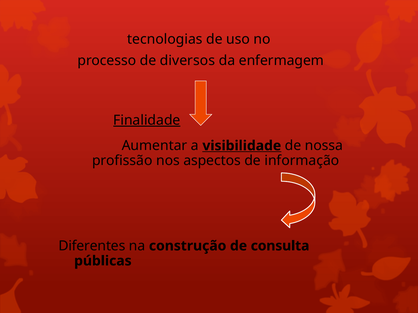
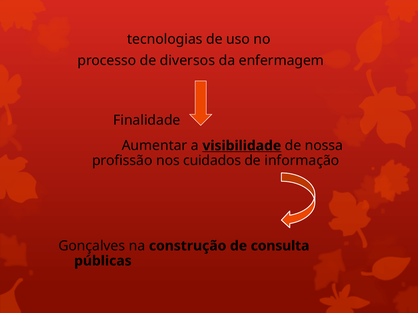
Finalidade underline: present -> none
aspectos: aspectos -> cuidados
Diferentes: Diferentes -> Gonçalves
